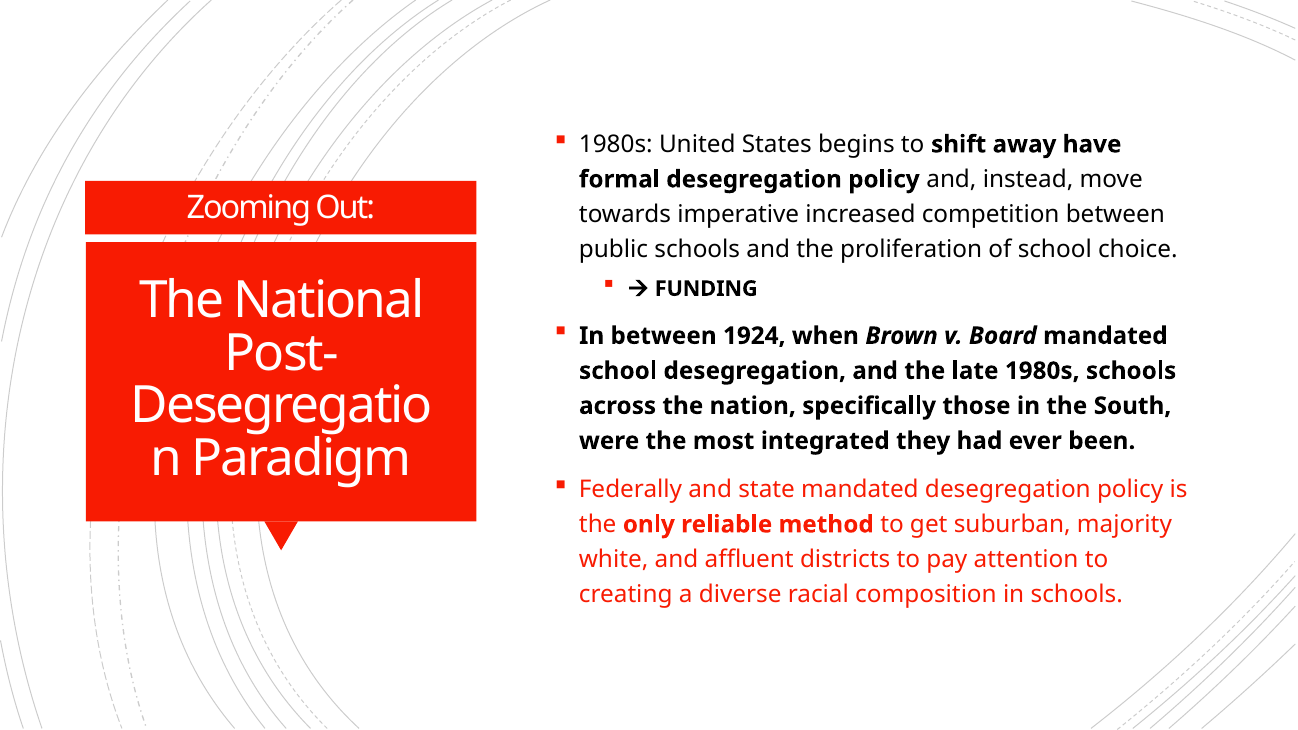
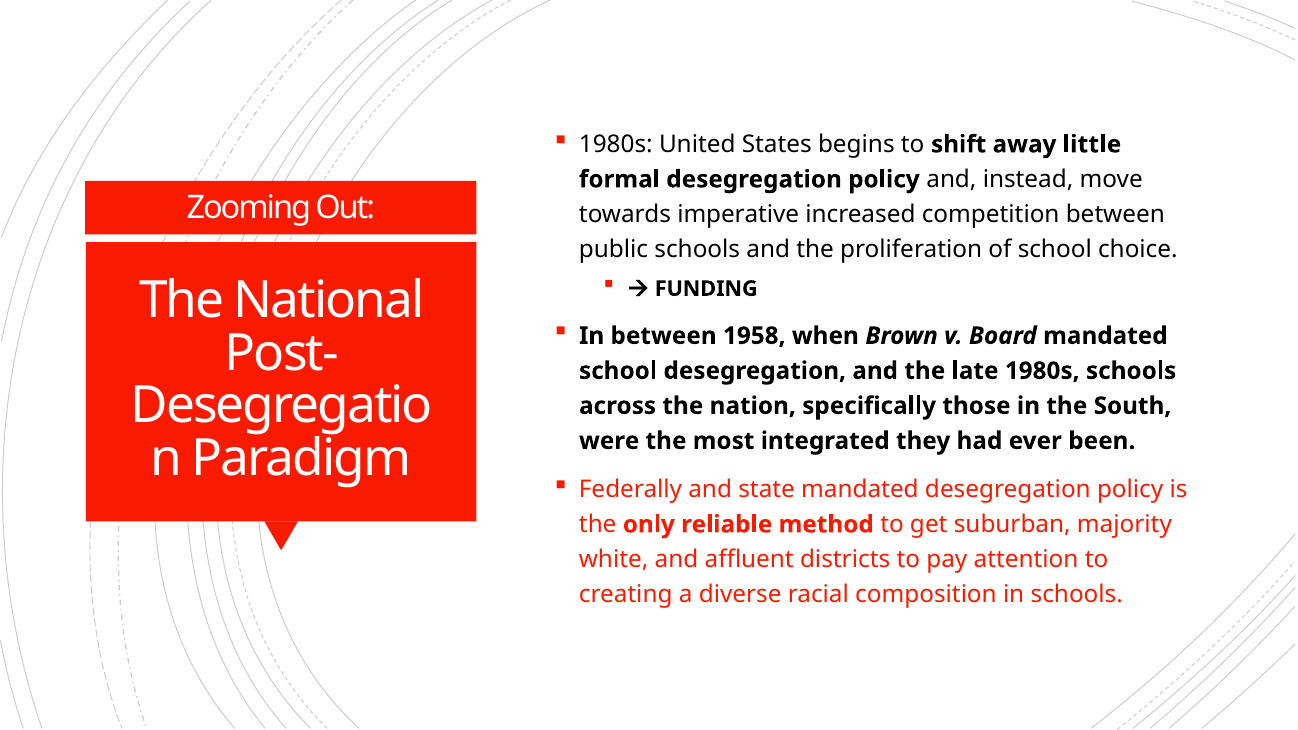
have: have -> little
1924: 1924 -> 1958
